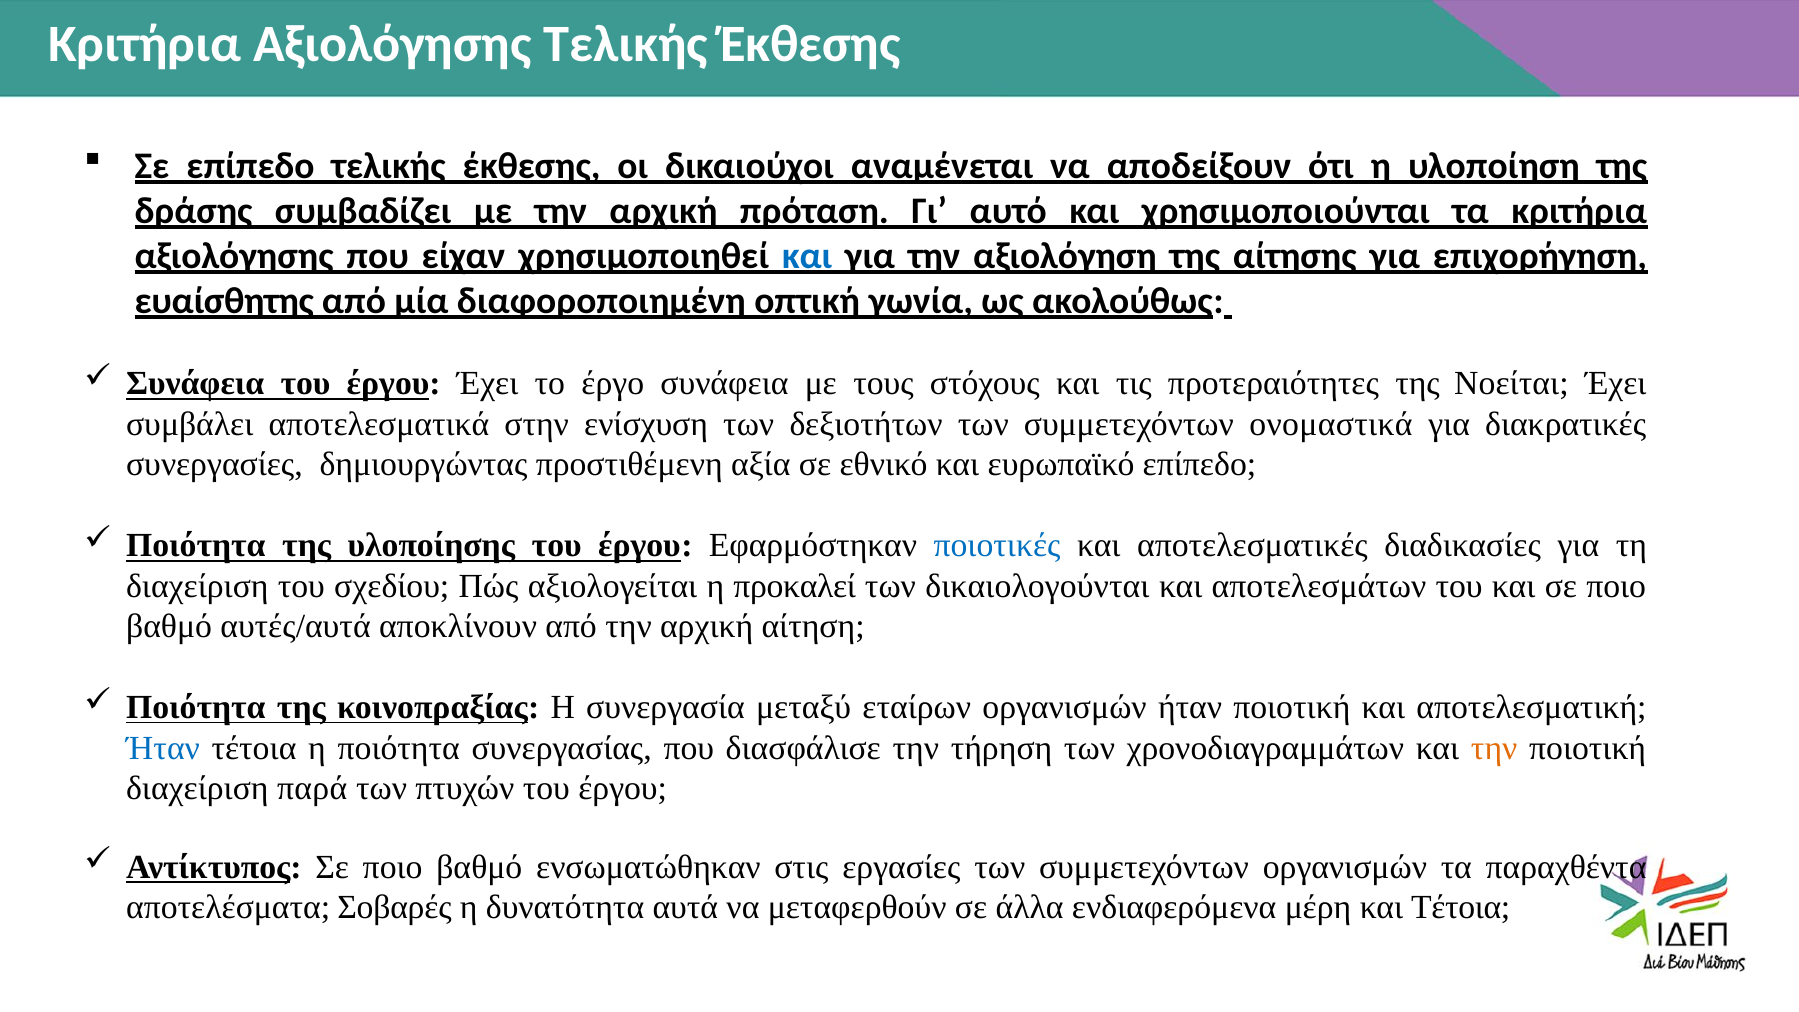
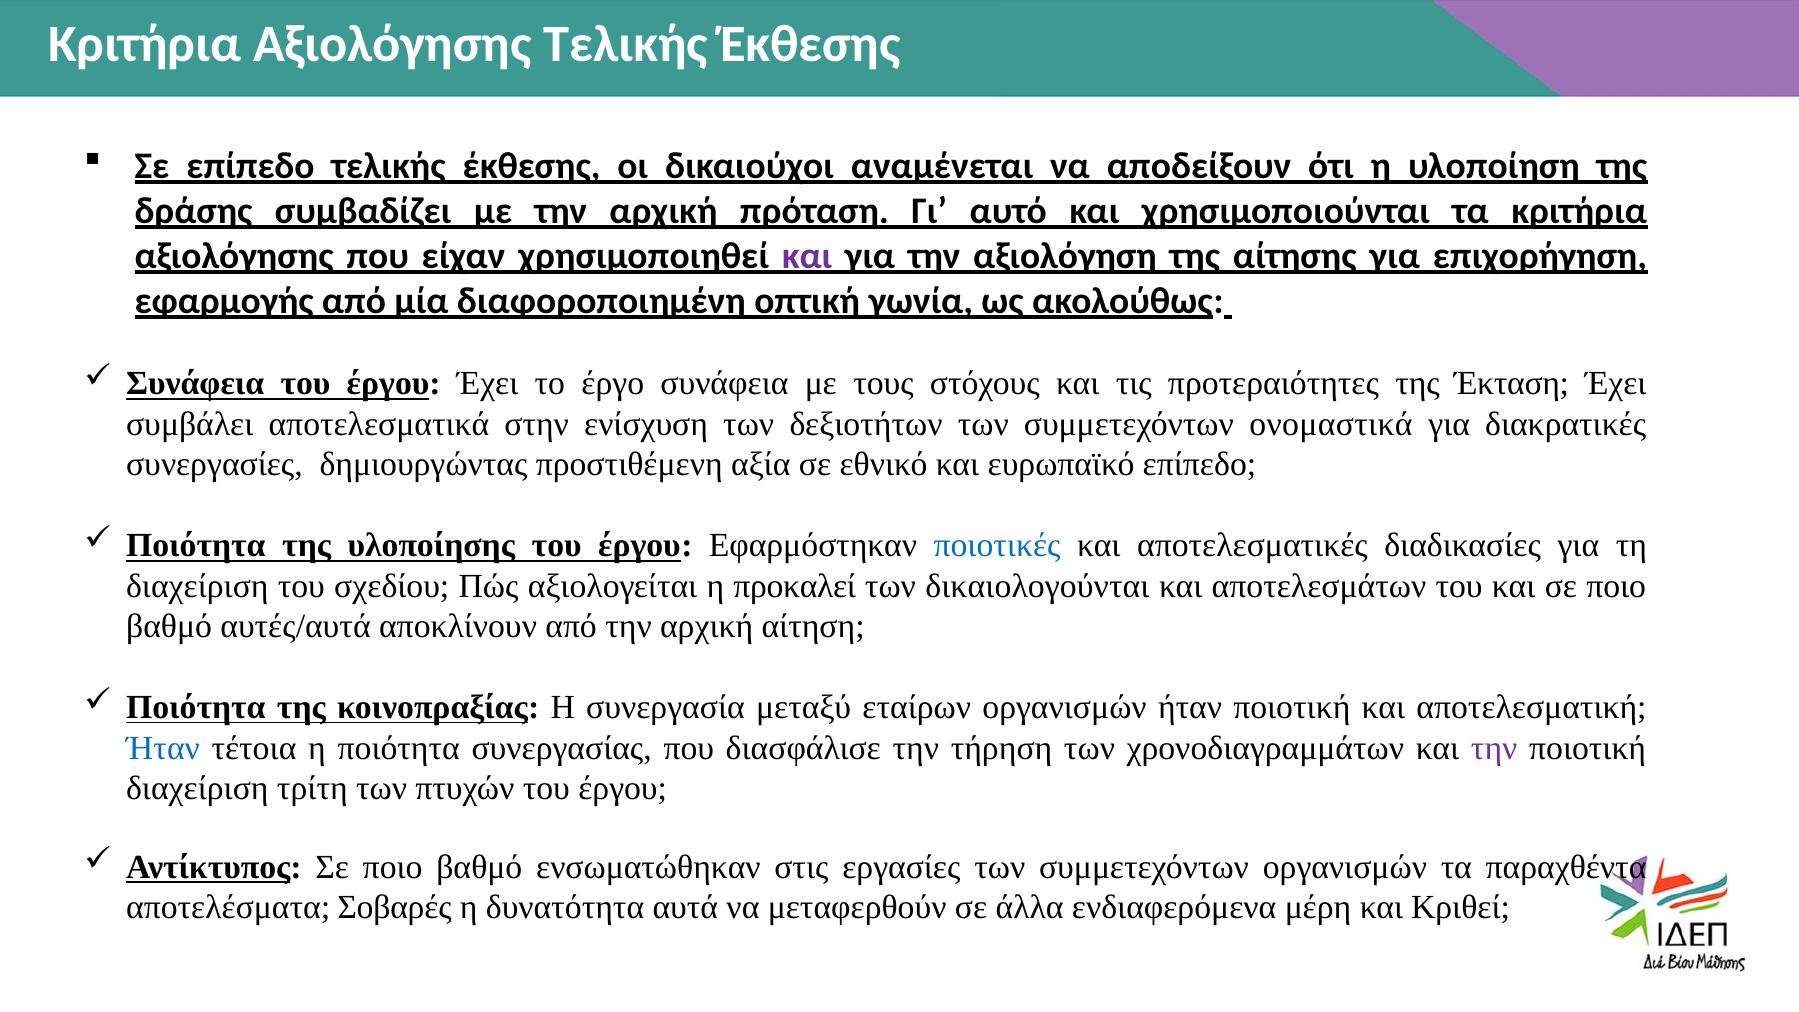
και at (807, 256) colour: blue -> purple
ευαίσθητης: ευαίσθητης -> εφαρμογής
Νοείται: Νοείται -> Έκταση
την at (1494, 748) colour: orange -> purple
παρά: παρά -> τρίτη
και Τέτοια: Τέτοια -> Κριθεί
